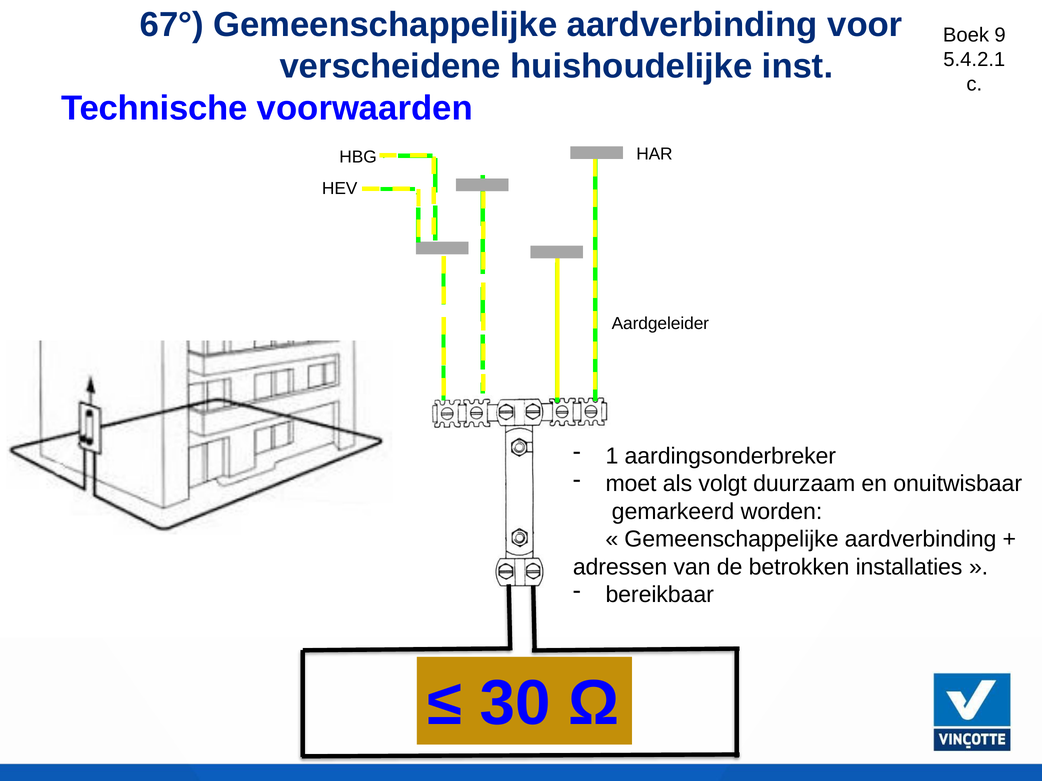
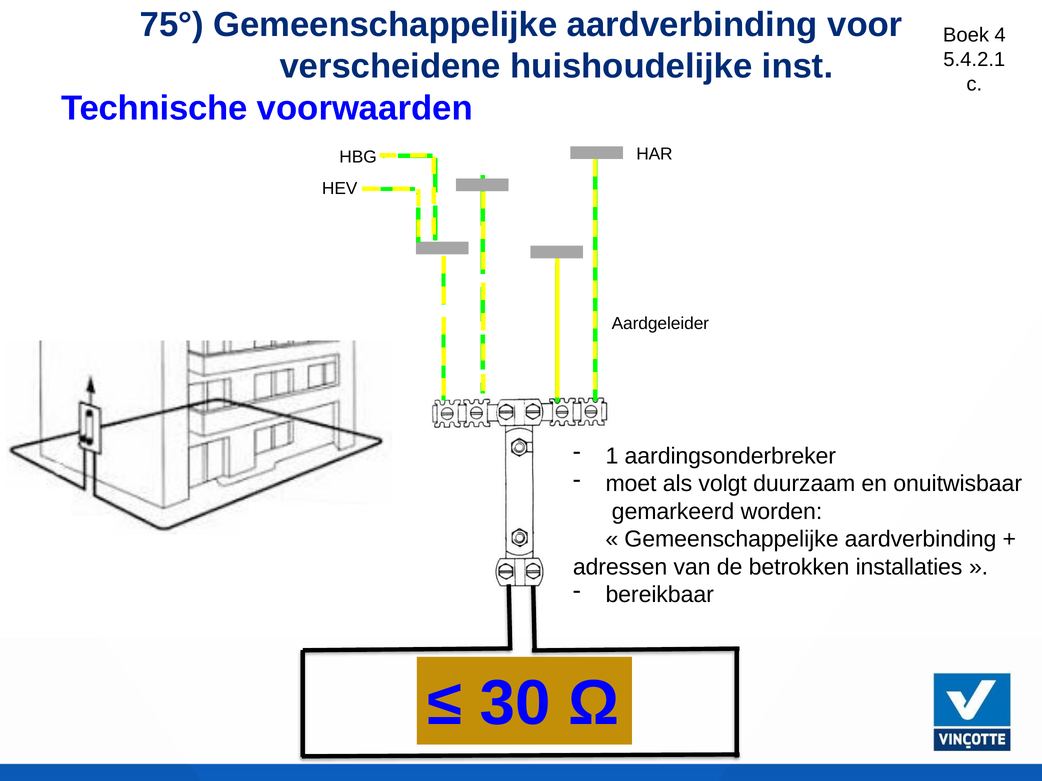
67°: 67° -> 75°
9: 9 -> 4
